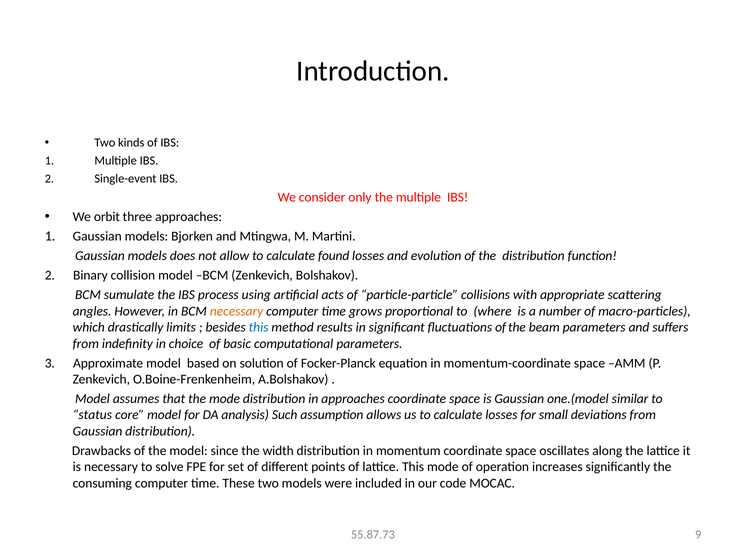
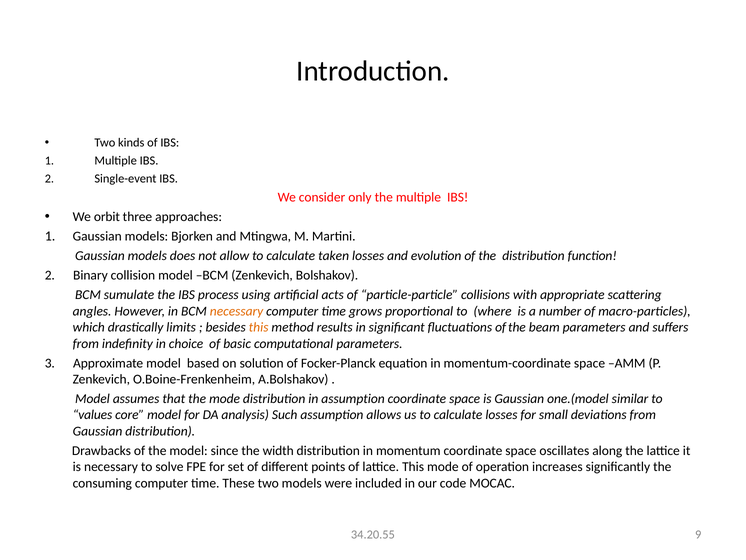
found: found -> taken
this at (259, 327) colour: blue -> orange
in approaches: approaches -> assumption
status: status -> values
55.87.73: 55.87.73 -> 34.20.55
